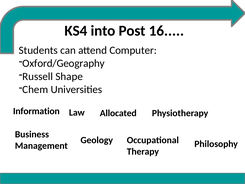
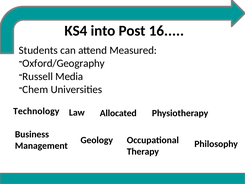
Computer: Computer -> Measured
Shape: Shape -> Media
Information: Information -> Technology
